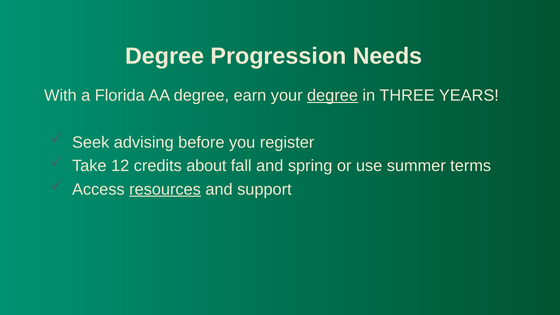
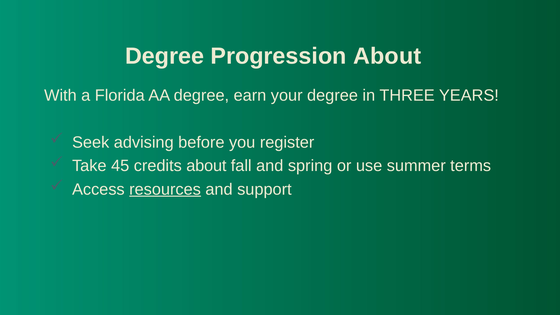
Progression Needs: Needs -> About
degree at (333, 95) underline: present -> none
12: 12 -> 45
